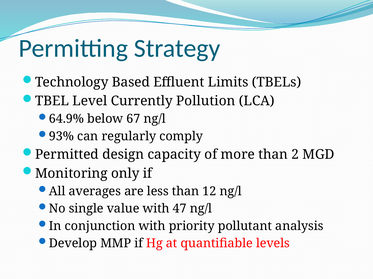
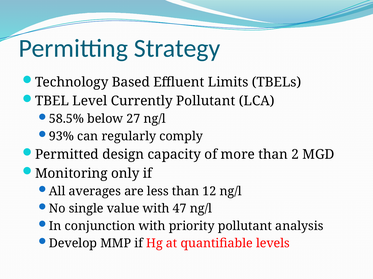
Currently Pollution: Pollution -> Pollutant
64.9%: 64.9% -> 58.5%
67: 67 -> 27
